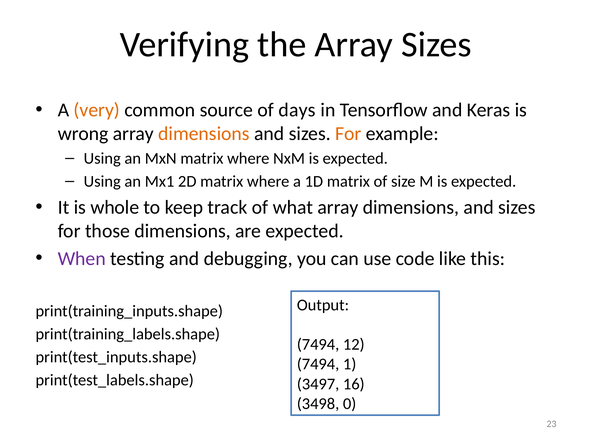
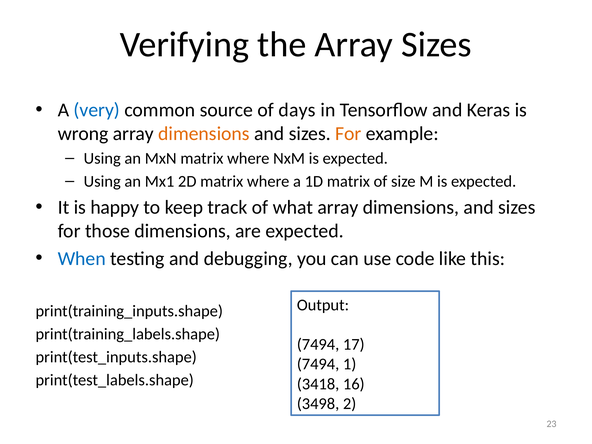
very colour: orange -> blue
whole: whole -> happy
When colour: purple -> blue
12: 12 -> 17
3497: 3497 -> 3418
0: 0 -> 2
